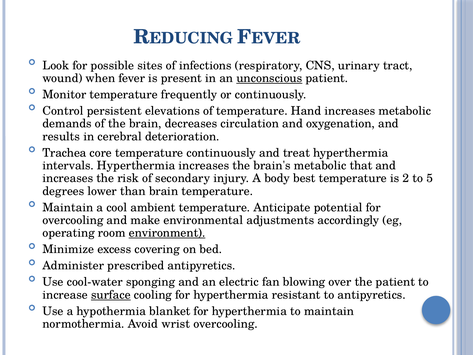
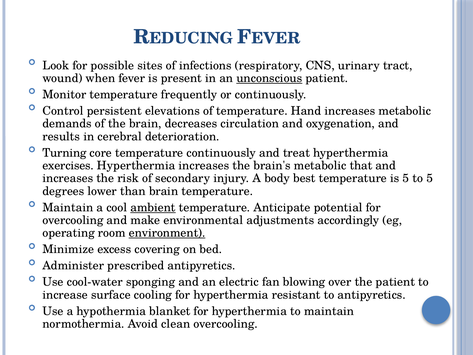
Trachea: Trachea -> Turning
intervals: intervals -> exercises
is 2: 2 -> 5
ambient underline: none -> present
surface underline: present -> none
wrist: wrist -> clean
